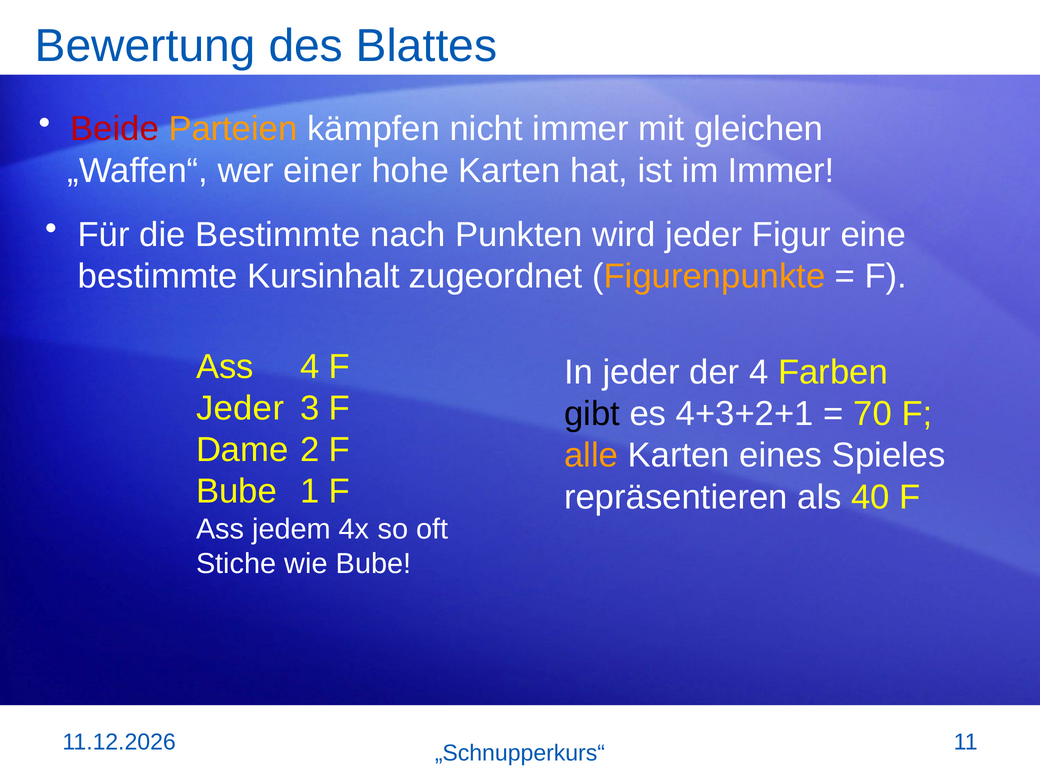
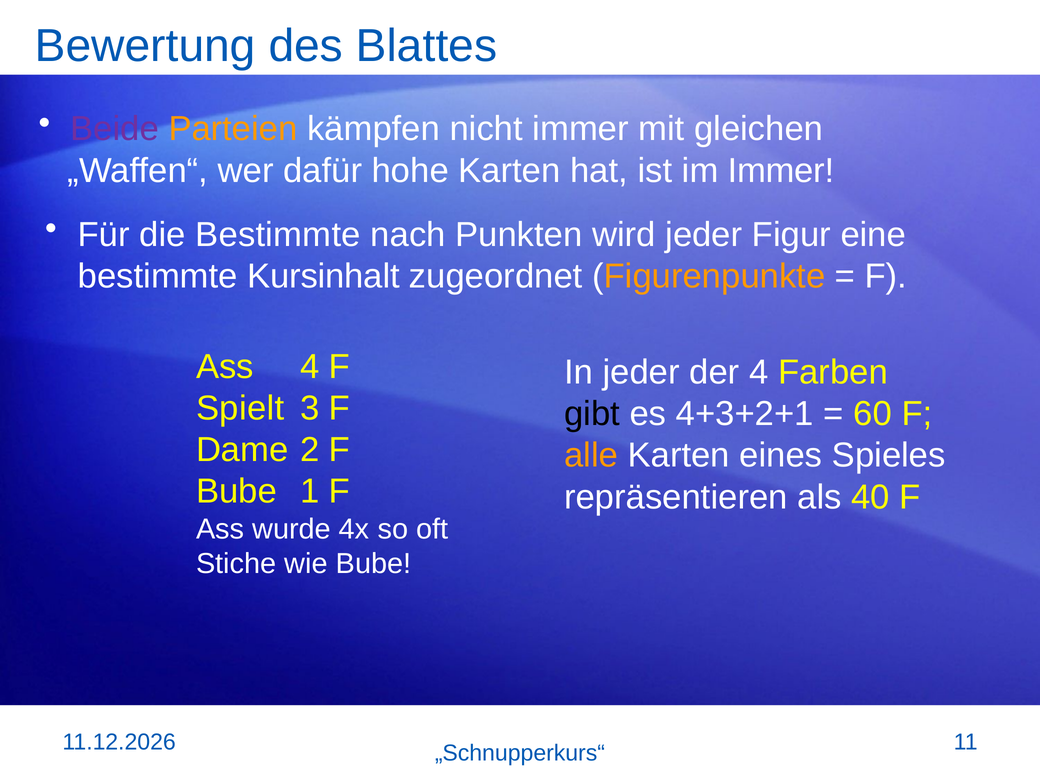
Beide colour: red -> purple
einer: einer -> dafür
Jeder at (240, 408): Jeder -> Spielt
70: 70 -> 60
jedem: jedem -> wurde
